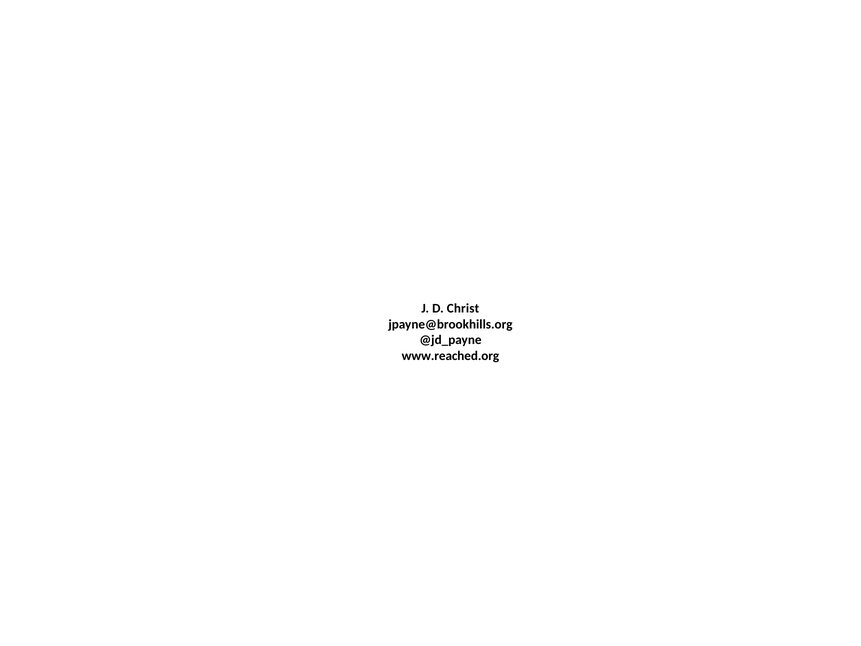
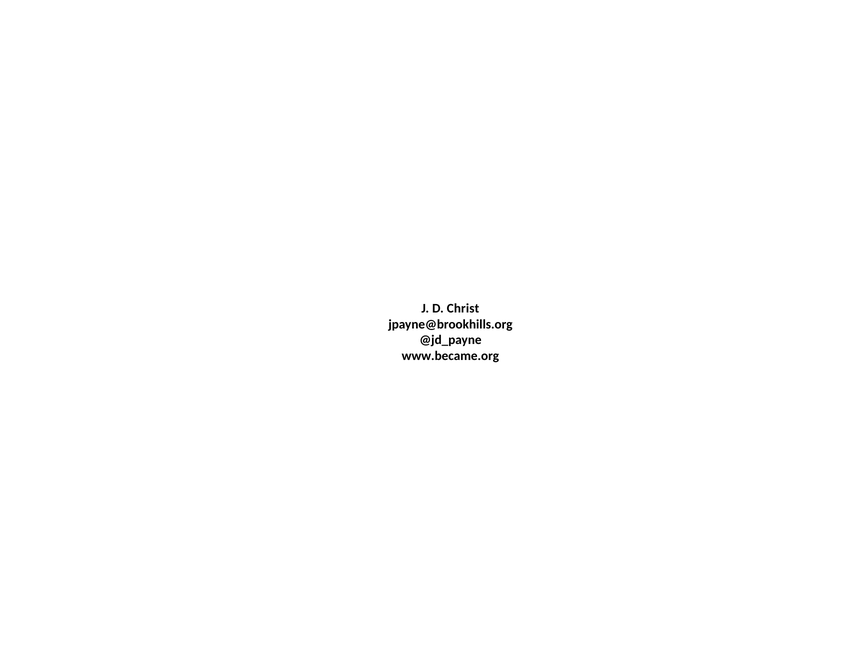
www.reached.org: www.reached.org -> www.became.org
